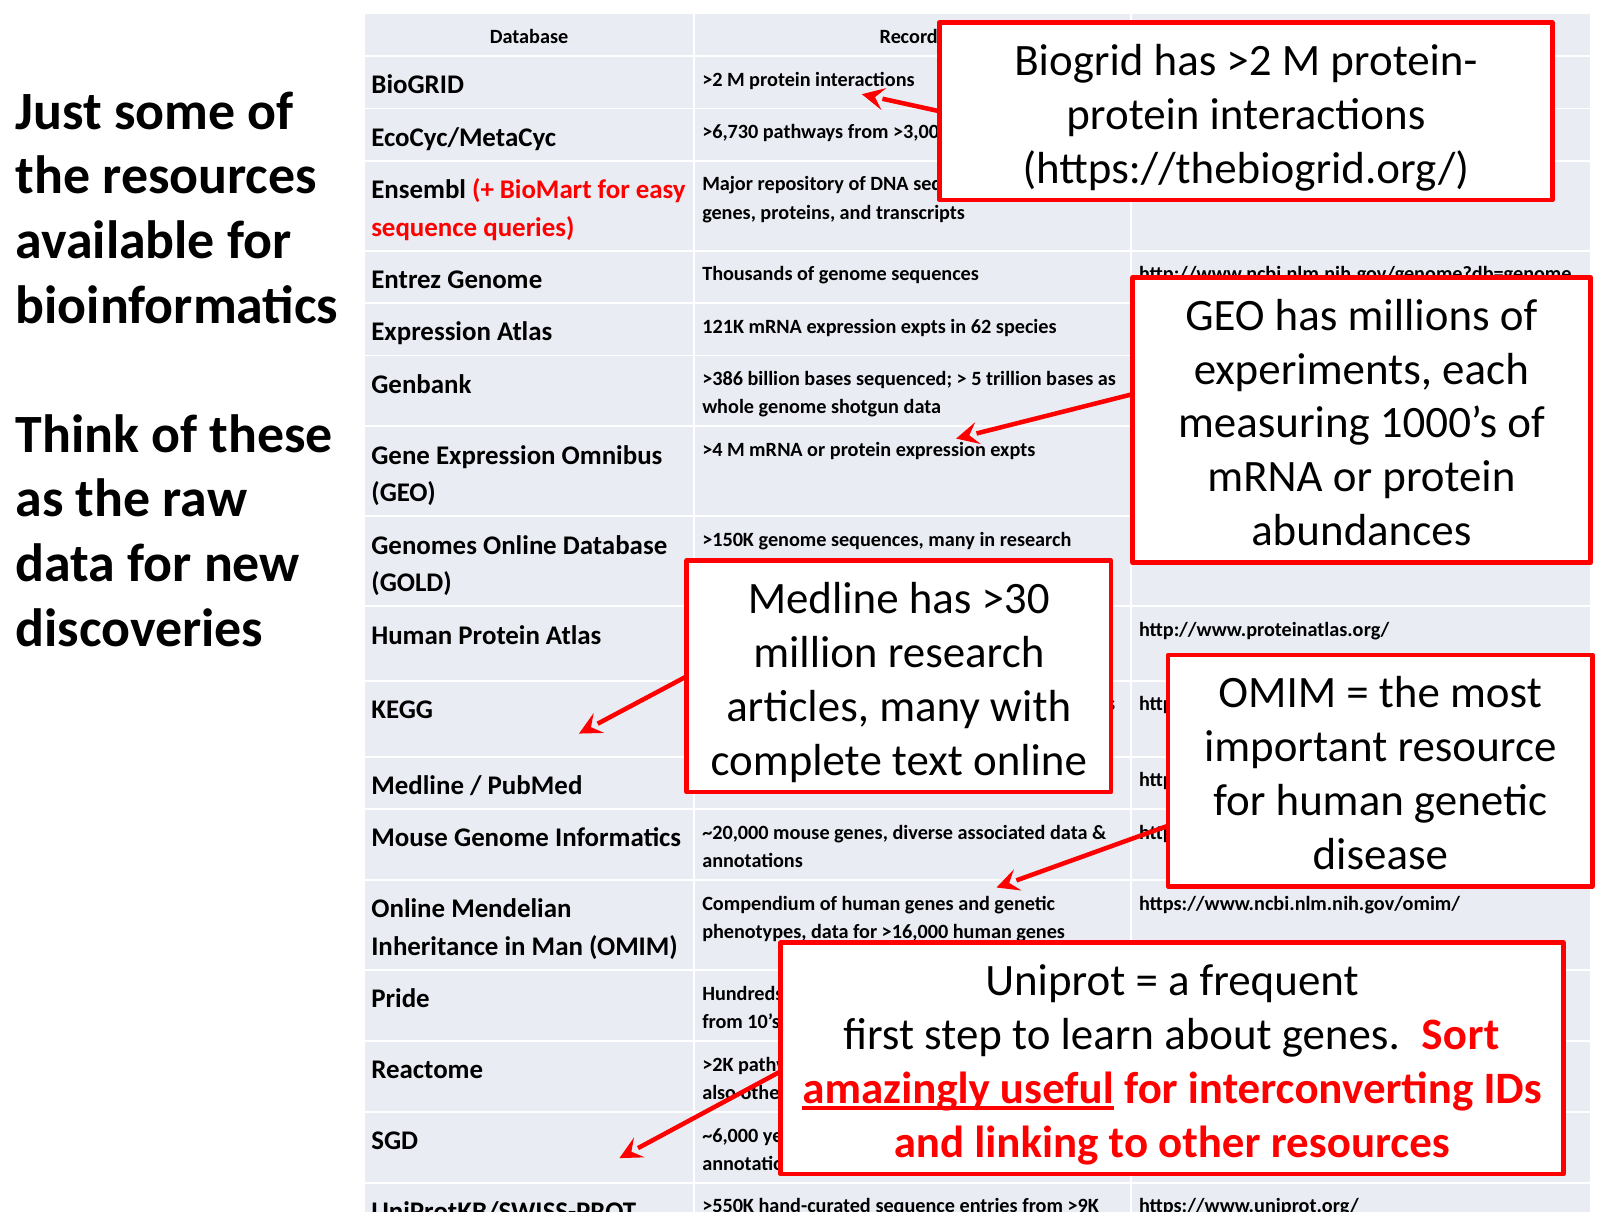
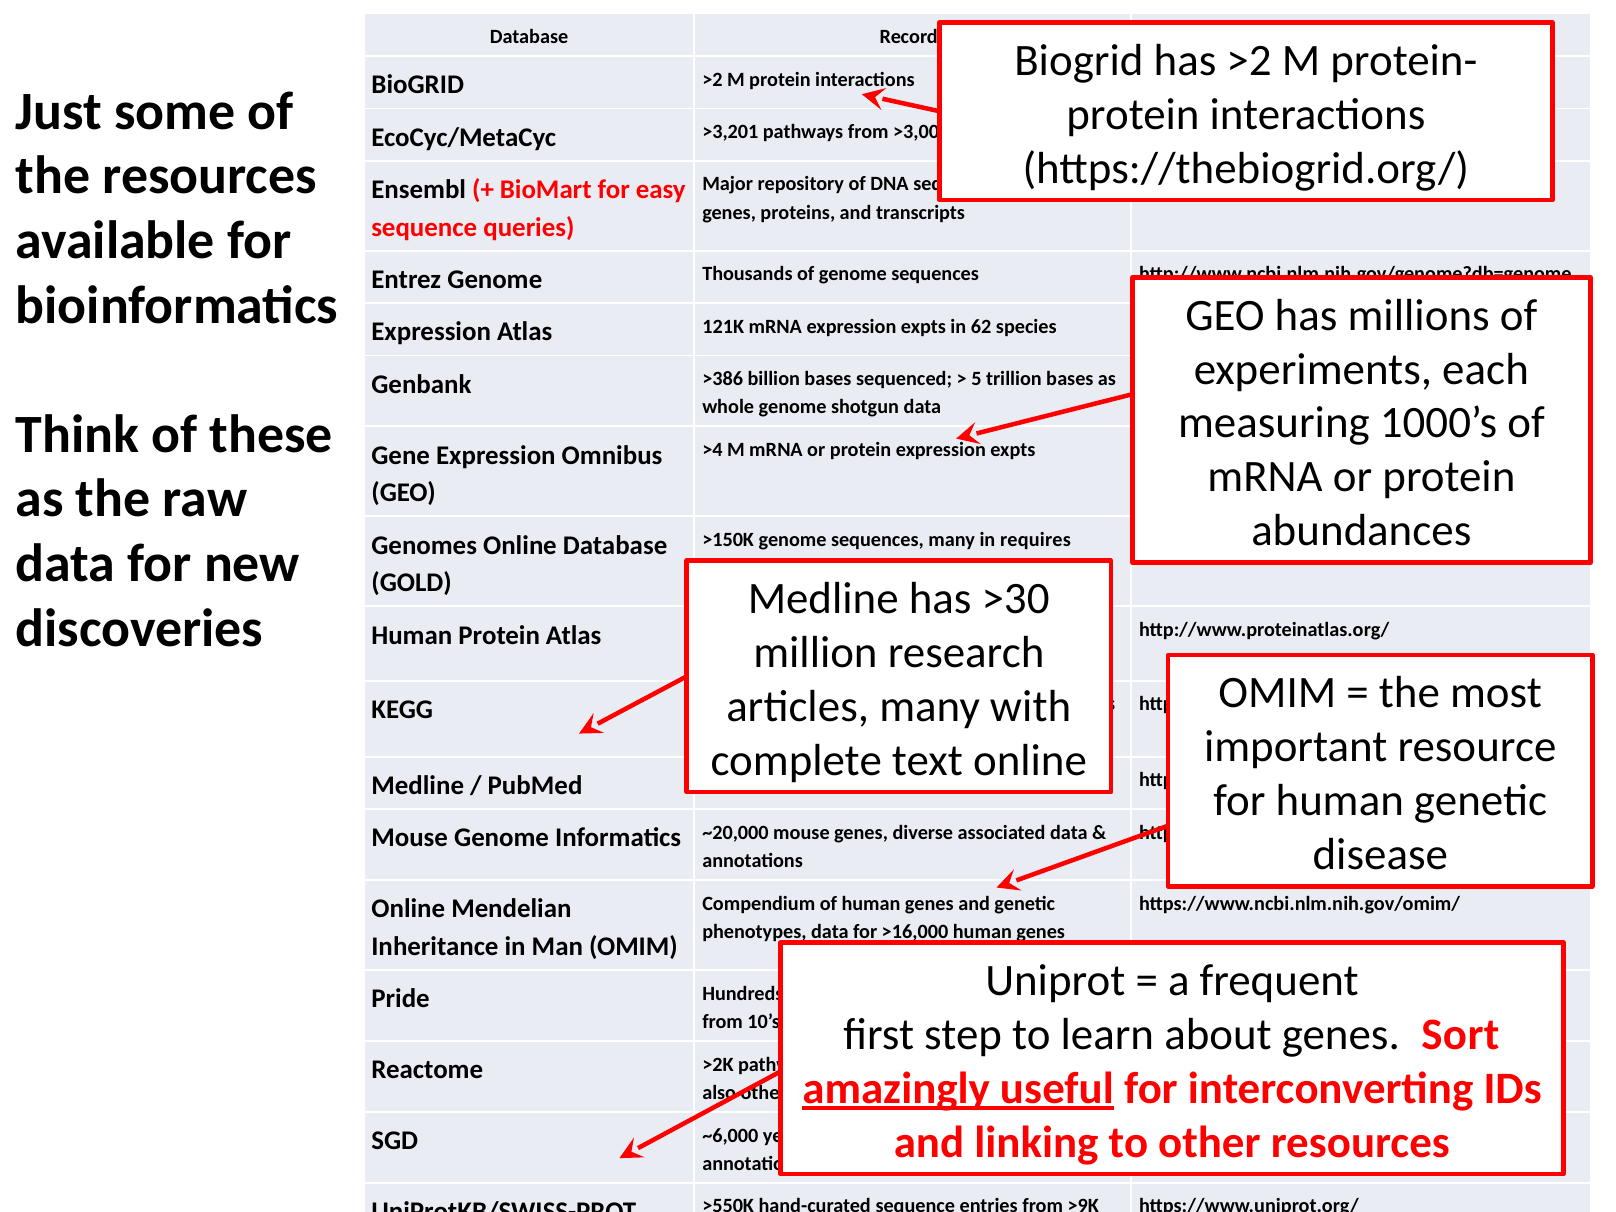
>6,730: >6,730 -> >3,201
in research: research -> requires
